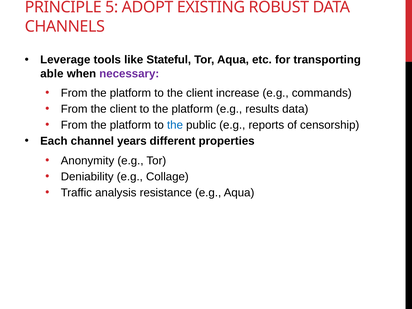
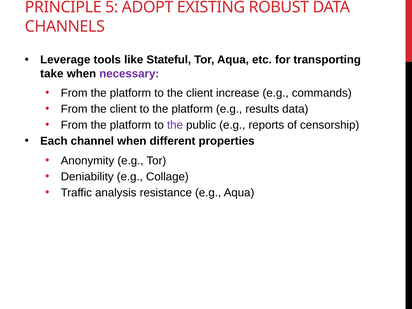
able: able -> take
the at (175, 125) colour: blue -> purple
channel years: years -> when
